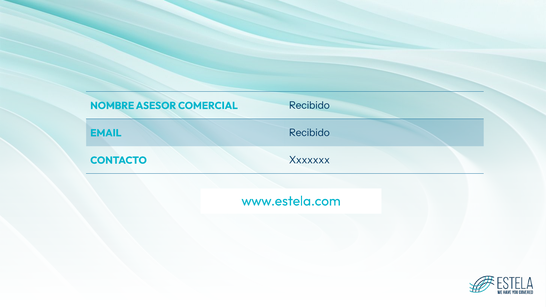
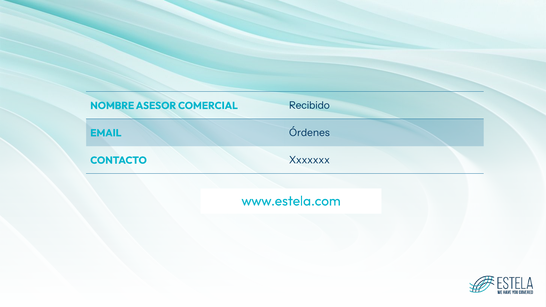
EMAIL Recibido: Recibido -> Órdenes
